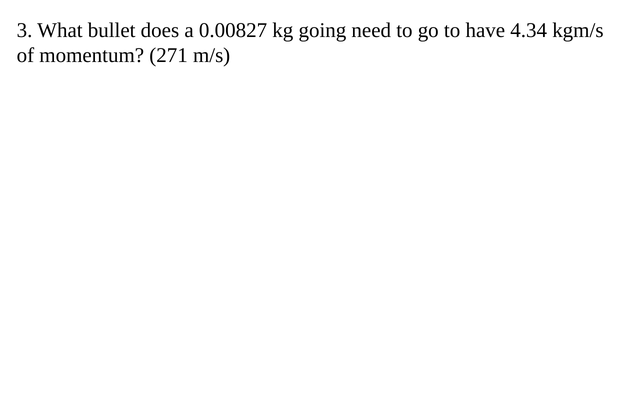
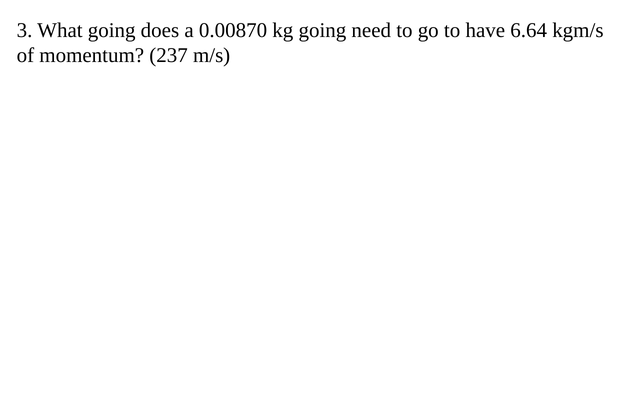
What bullet: bullet -> going
0.00827: 0.00827 -> 0.00870
4.34: 4.34 -> 6.64
271: 271 -> 237
